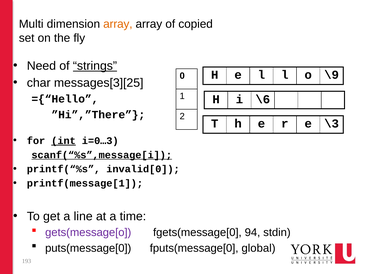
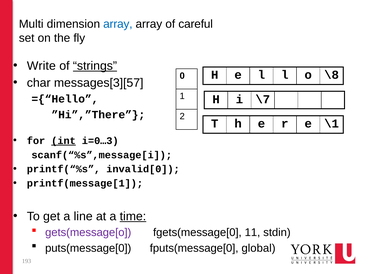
array at (118, 24) colour: orange -> blue
copied: copied -> careful
Need: Need -> Write
\9: \9 -> \8
messages[3][25: messages[3][25 -> messages[3][57
\6: \6 -> \7
\3: \3 -> \1
scanf(“%s”,message[i underline: present -> none
time underline: none -> present
94: 94 -> 11
